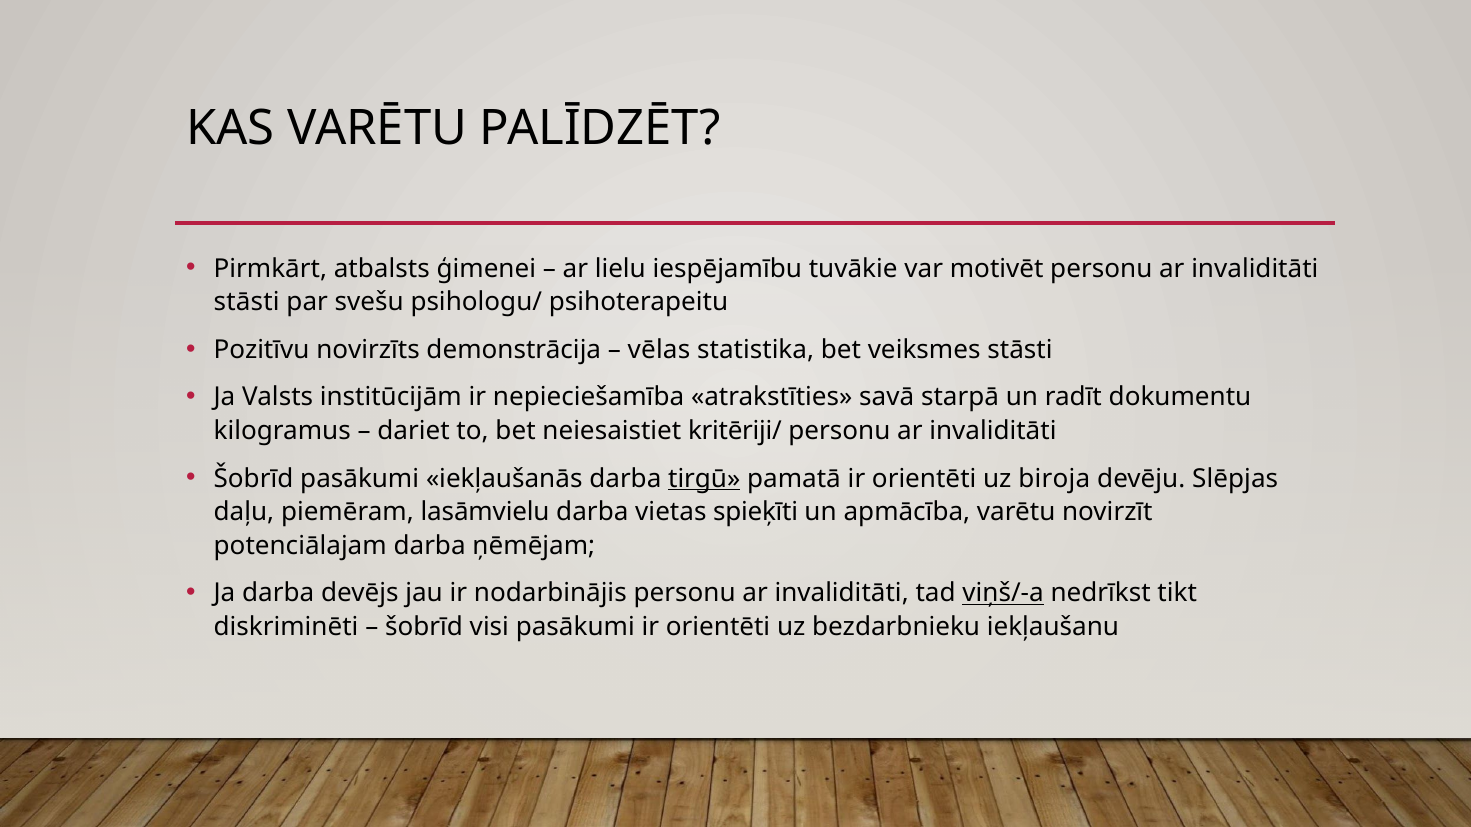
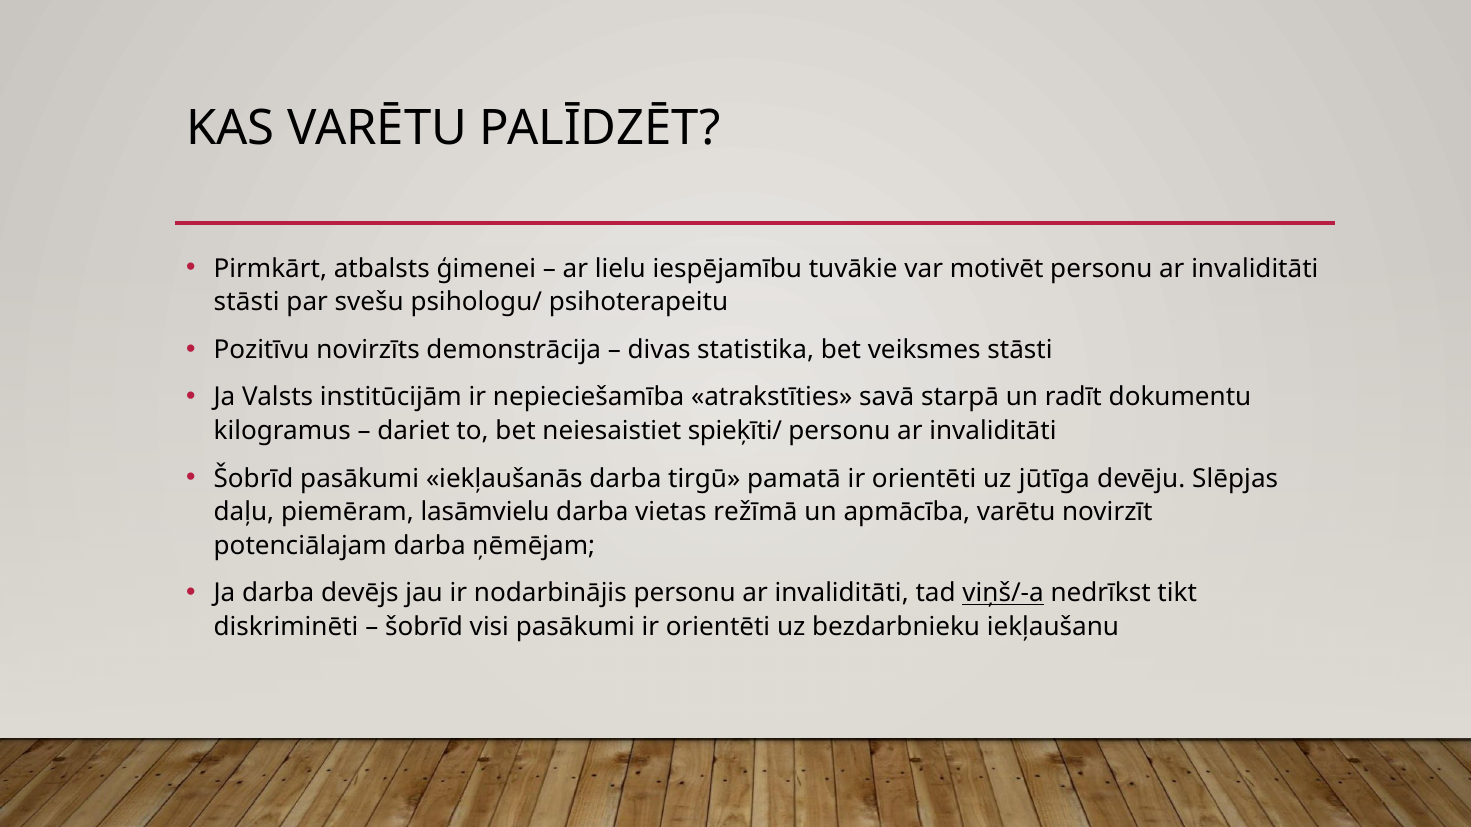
vēlas: vēlas -> divas
kritēriji/: kritēriji/ -> spieķīti/
tirgū underline: present -> none
biroja: biroja -> jūtīga
spieķīti: spieķīti -> režīmā
